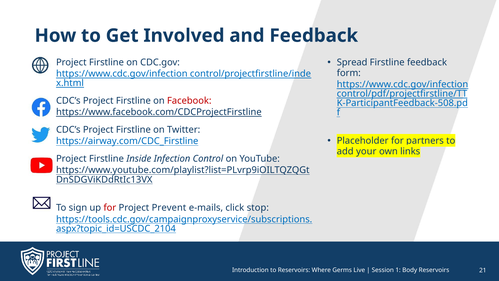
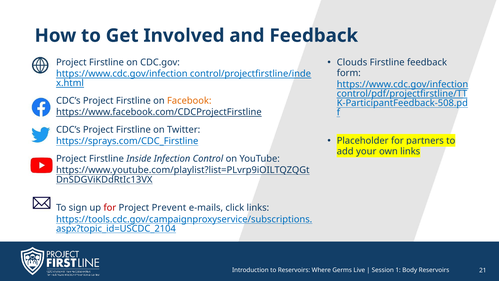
Spread: Spread -> Clouds
Facebook colour: red -> orange
https://airway.com/CDC_Firstline: https://airway.com/CDC_Firstline -> https://sprays.com/CDC_Firstline
click stop: stop -> links
